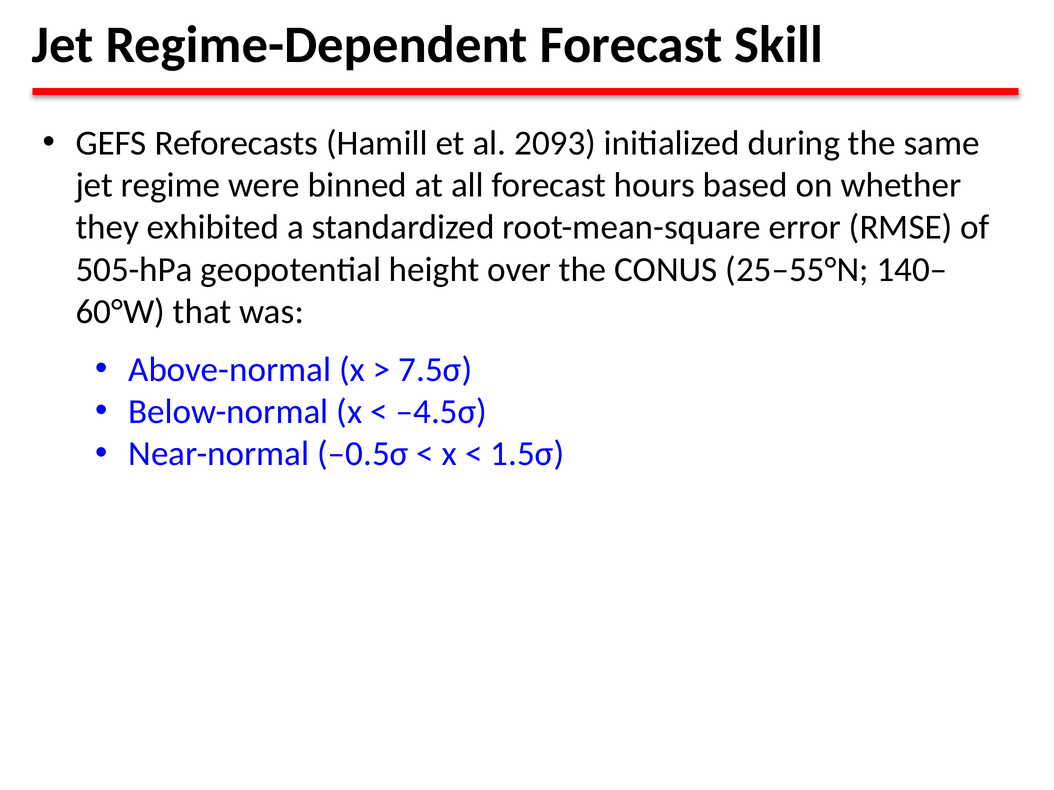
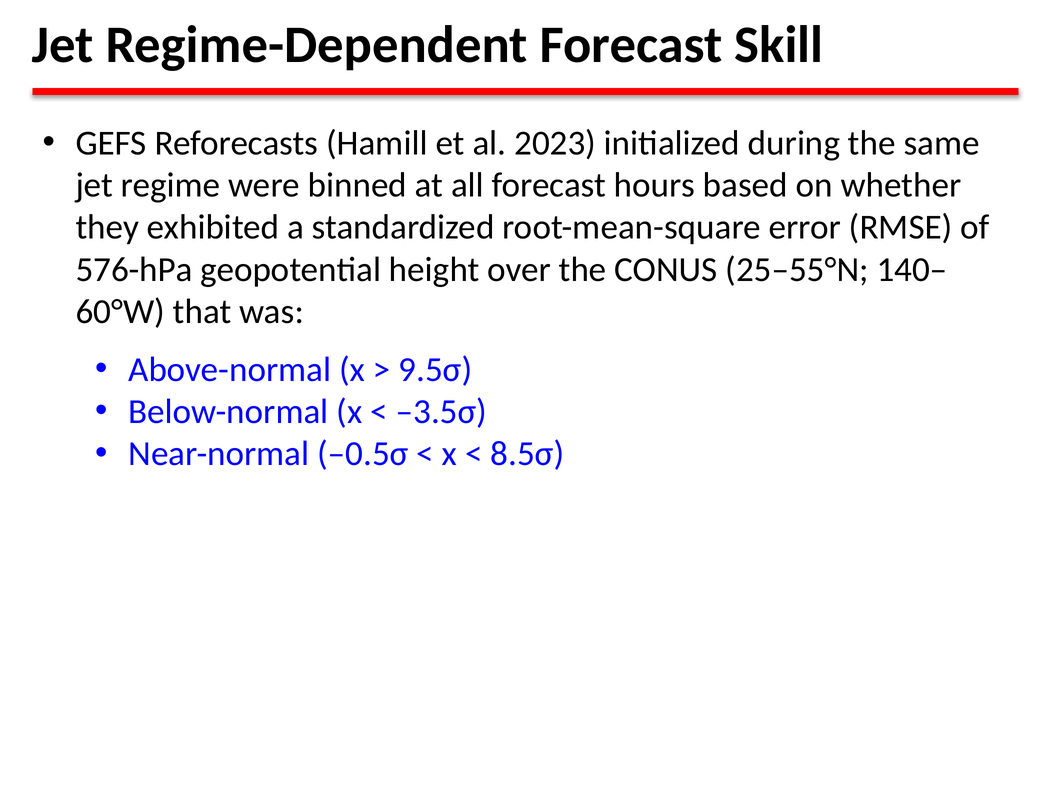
2093: 2093 -> 2023
505-hPa: 505-hPa -> 576-hPa
7.5σ: 7.5σ -> 9.5σ
–4.5σ: –4.5σ -> –3.5σ
1.5σ: 1.5σ -> 8.5σ
